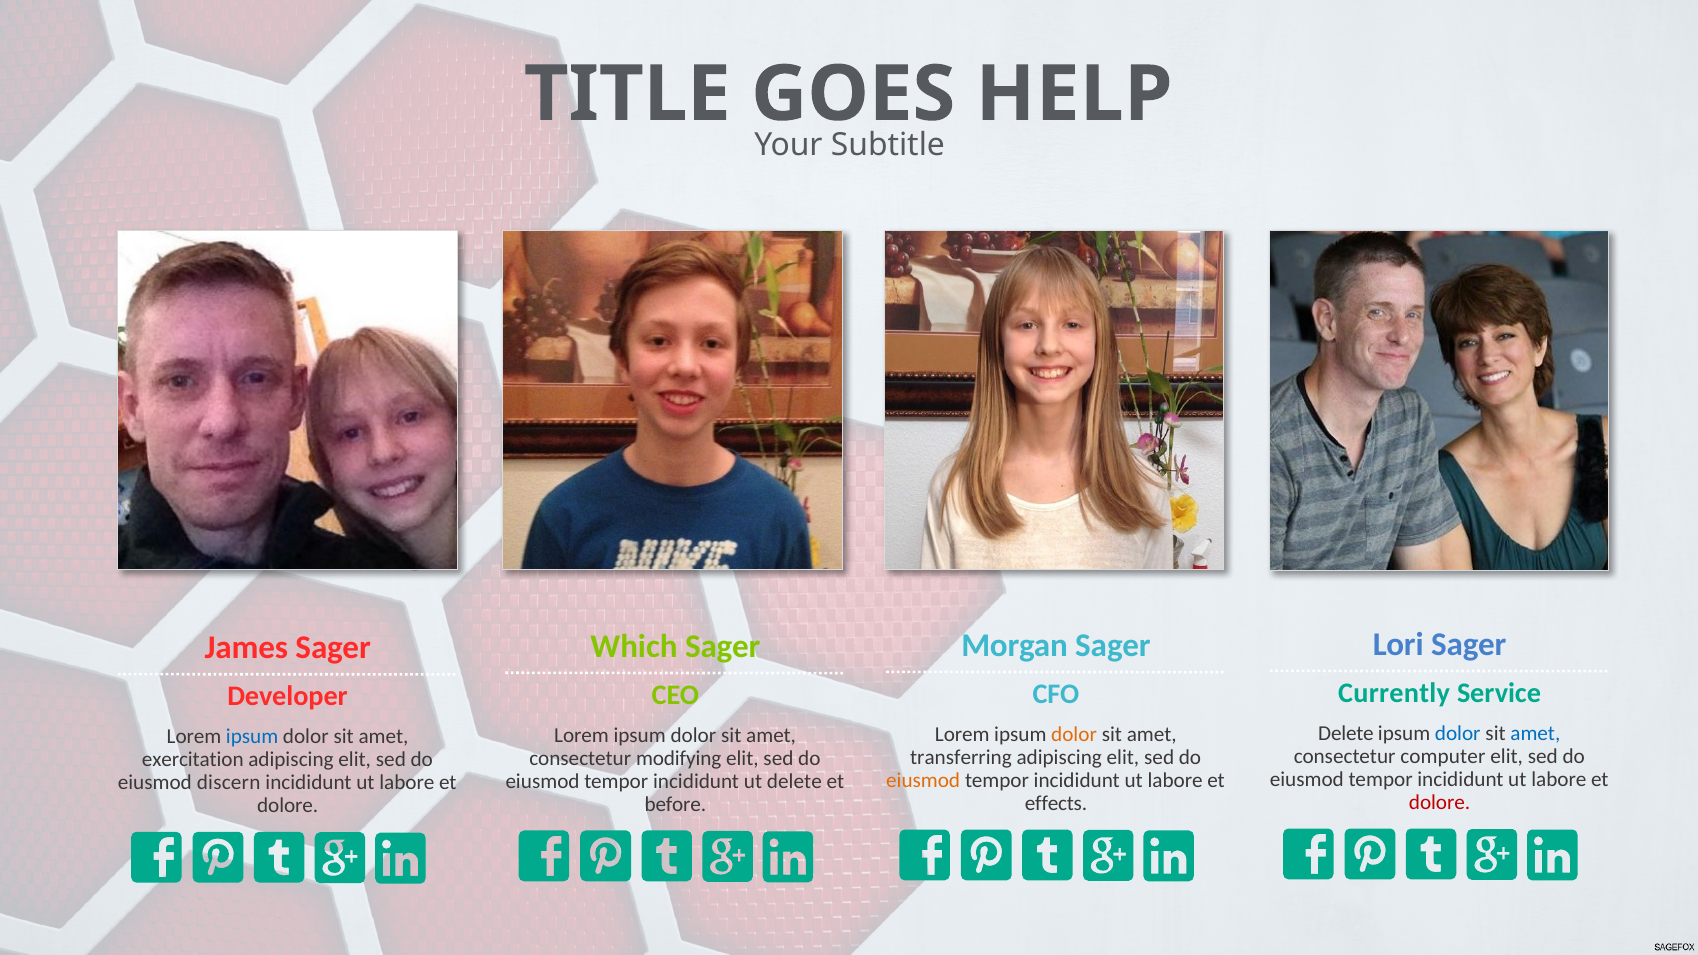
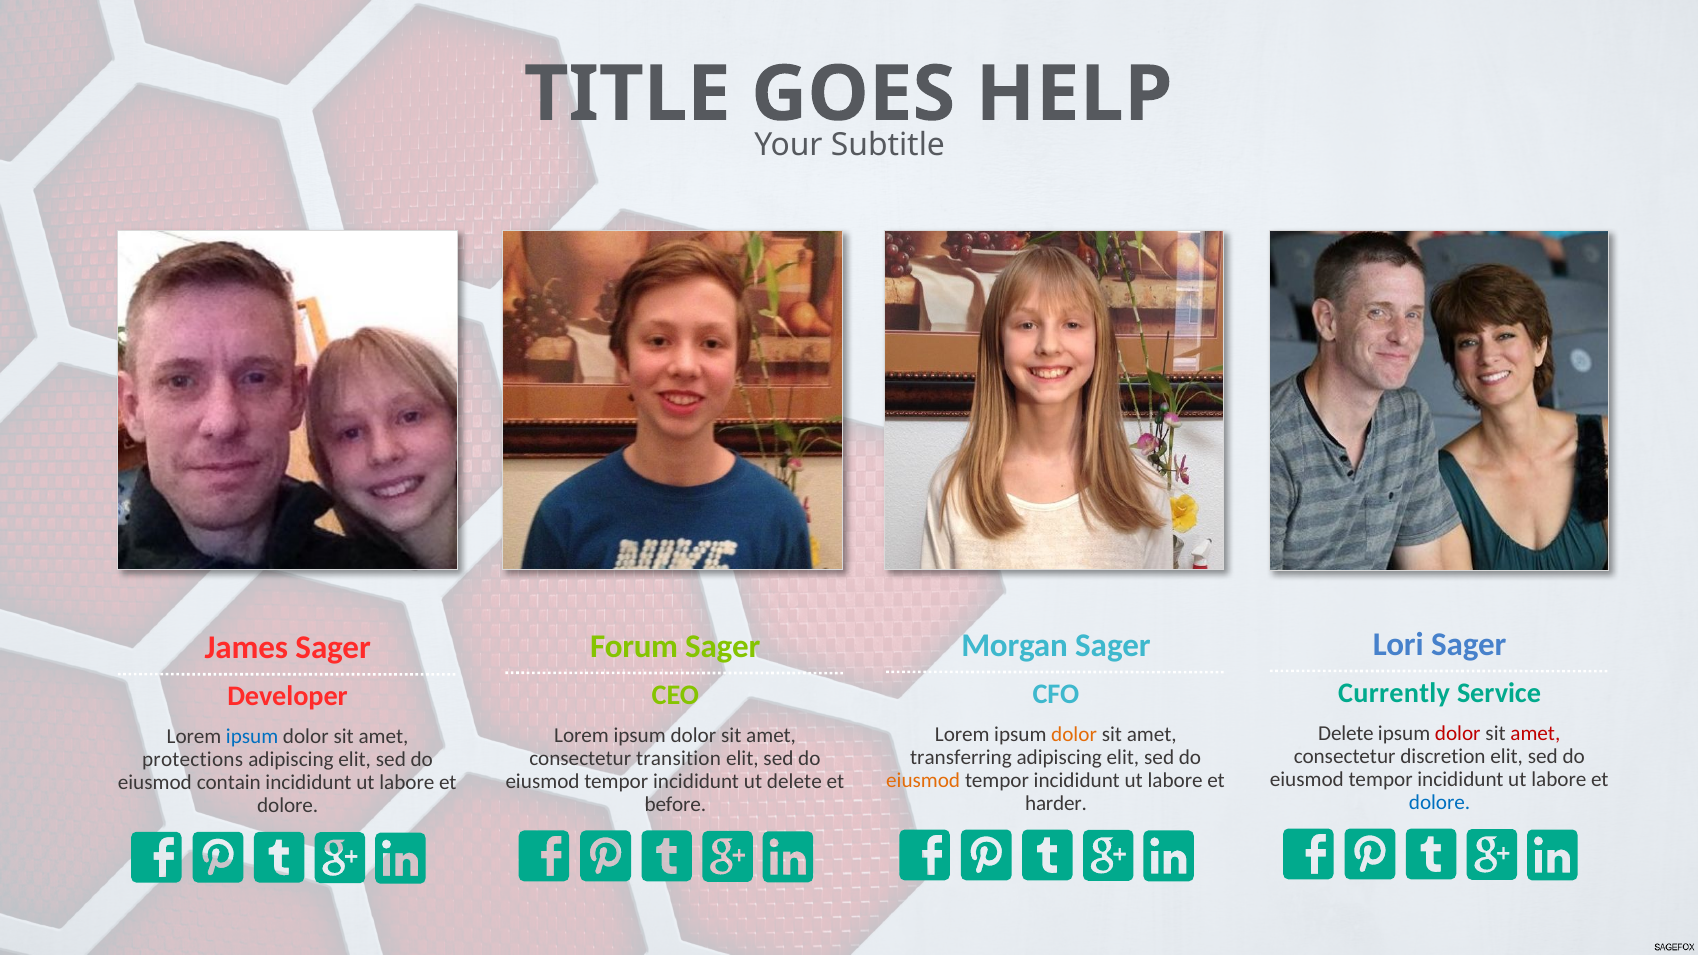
Which: Which -> Forum
dolor at (1458, 733) colour: blue -> red
amet at (1535, 733) colour: blue -> red
computer: computer -> discretion
modifying: modifying -> transition
exercitation: exercitation -> protections
discern: discern -> contain
dolore at (1440, 802) colour: red -> blue
effects: effects -> harder
